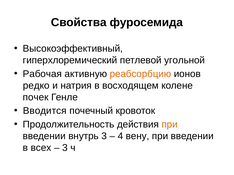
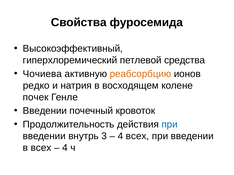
угольной: угольной -> средства
Рабочая: Рабочая -> Чочиева
Вводится at (45, 111): Вводится -> Введении
при at (170, 125) colour: orange -> blue
4 вену: вену -> всех
3 at (65, 148): 3 -> 4
